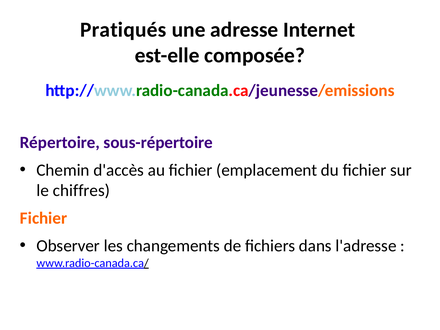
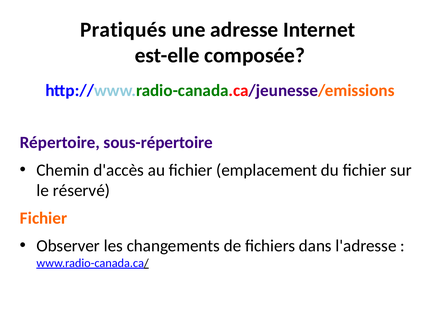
chiffres: chiffres -> réservé
